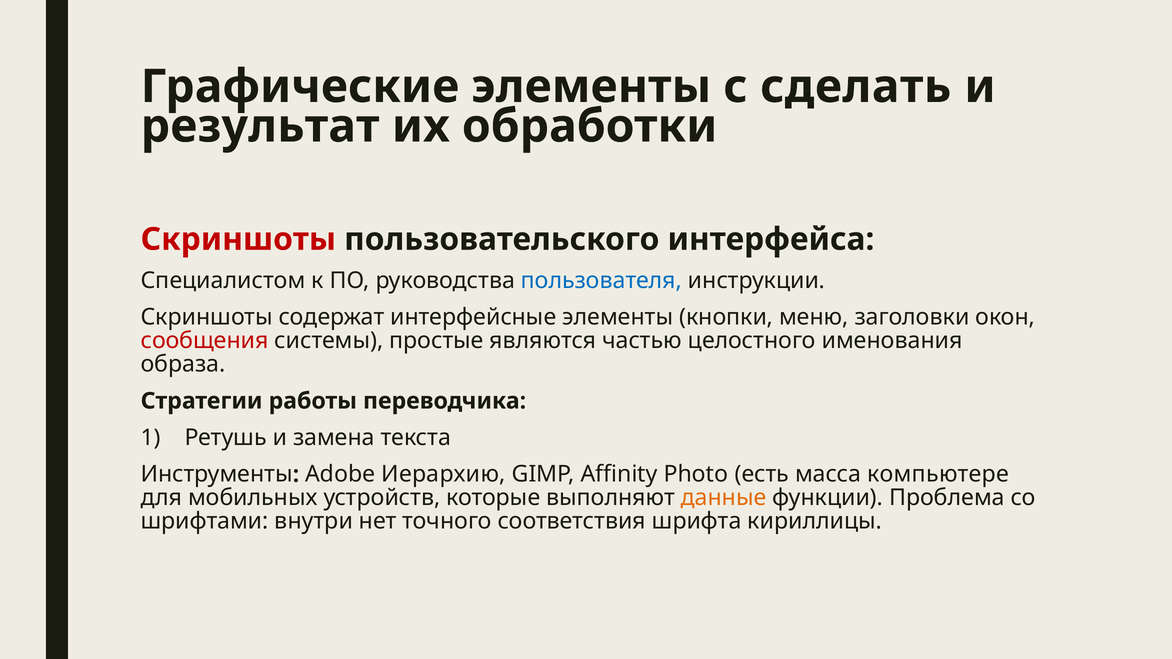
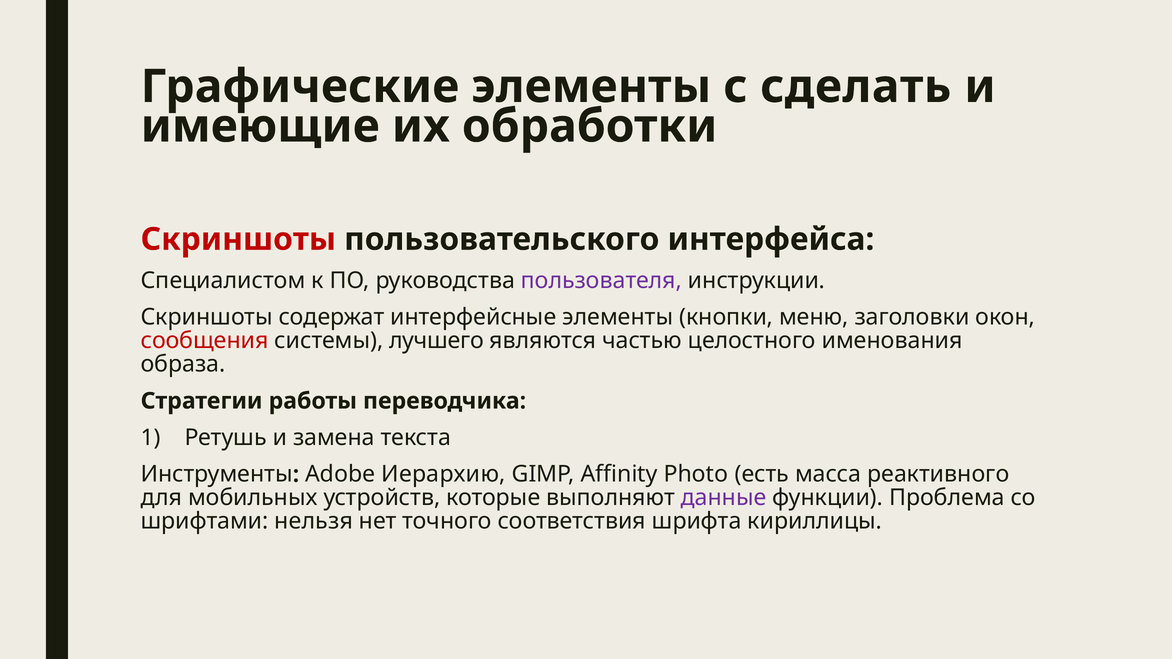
результат: результат -> имеющие
пользователя colour: blue -> purple
простые: простые -> лучшего
компьютере: компьютере -> реактивного
данные colour: orange -> purple
внутри: внутри -> нельзя
